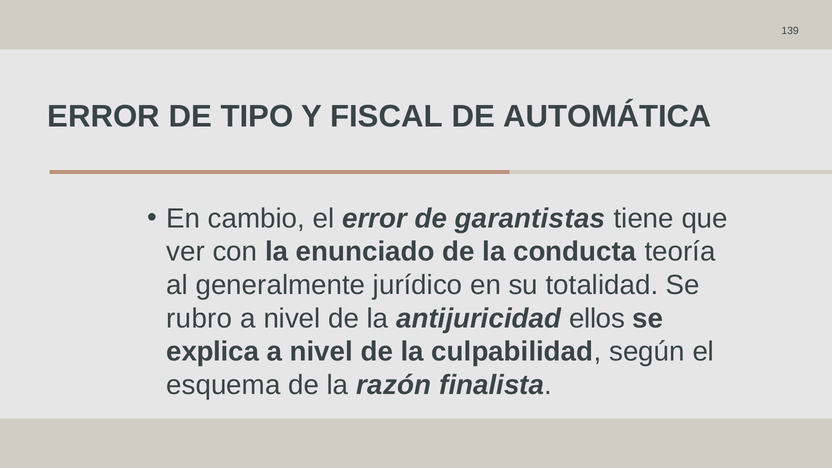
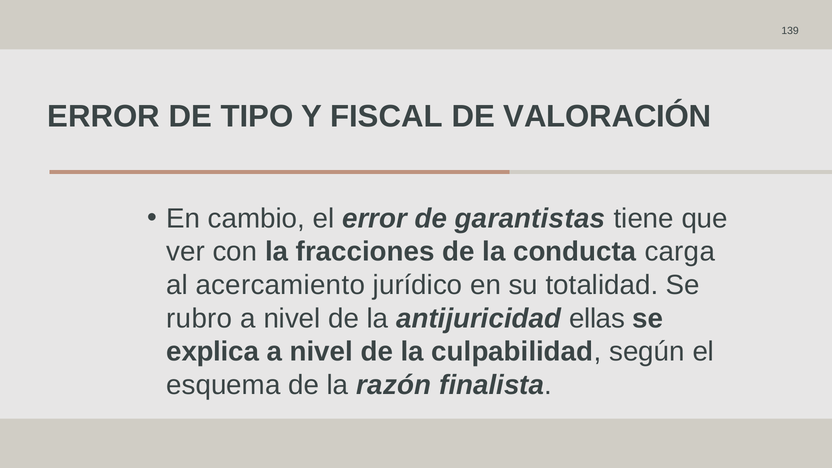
AUTOMÁTICA: AUTOMÁTICA -> VALORACIÓN
enunciado: enunciado -> fracciones
teoría: teoría -> carga
generalmente: generalmente -> acercamiento
ellos: ellos -> ellas
